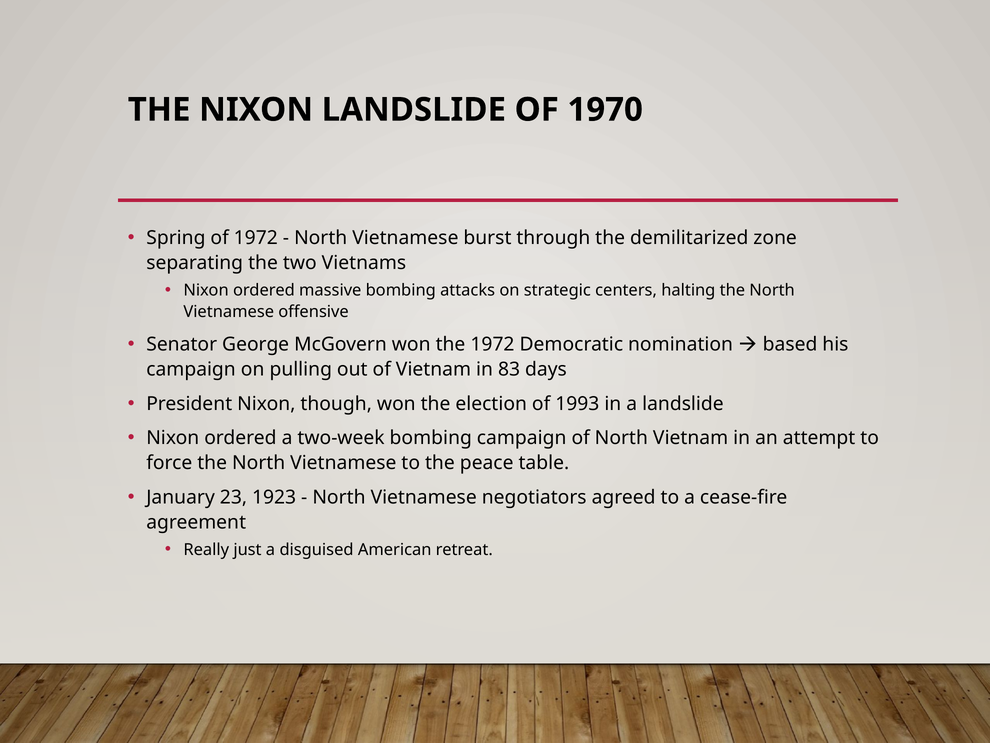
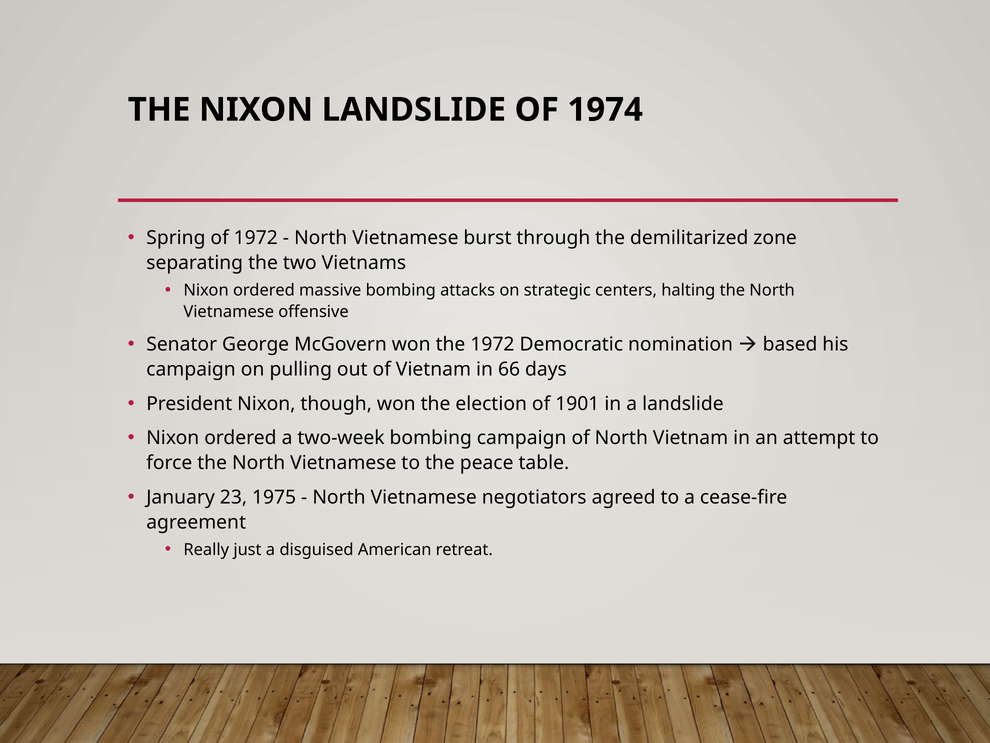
1970: 1970 -> 1974
83: 83 -> 66
1993: 1993 -> 1901
1923: 1923 -> 1975
